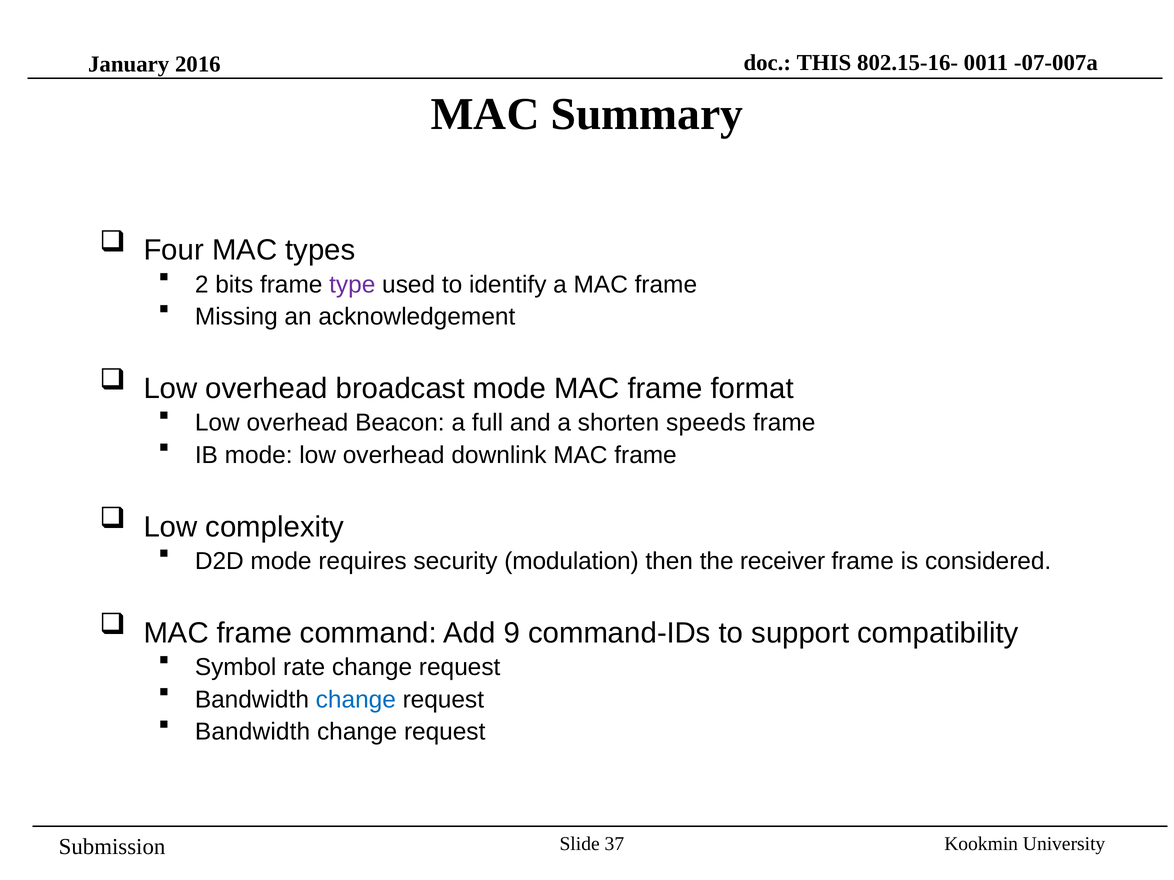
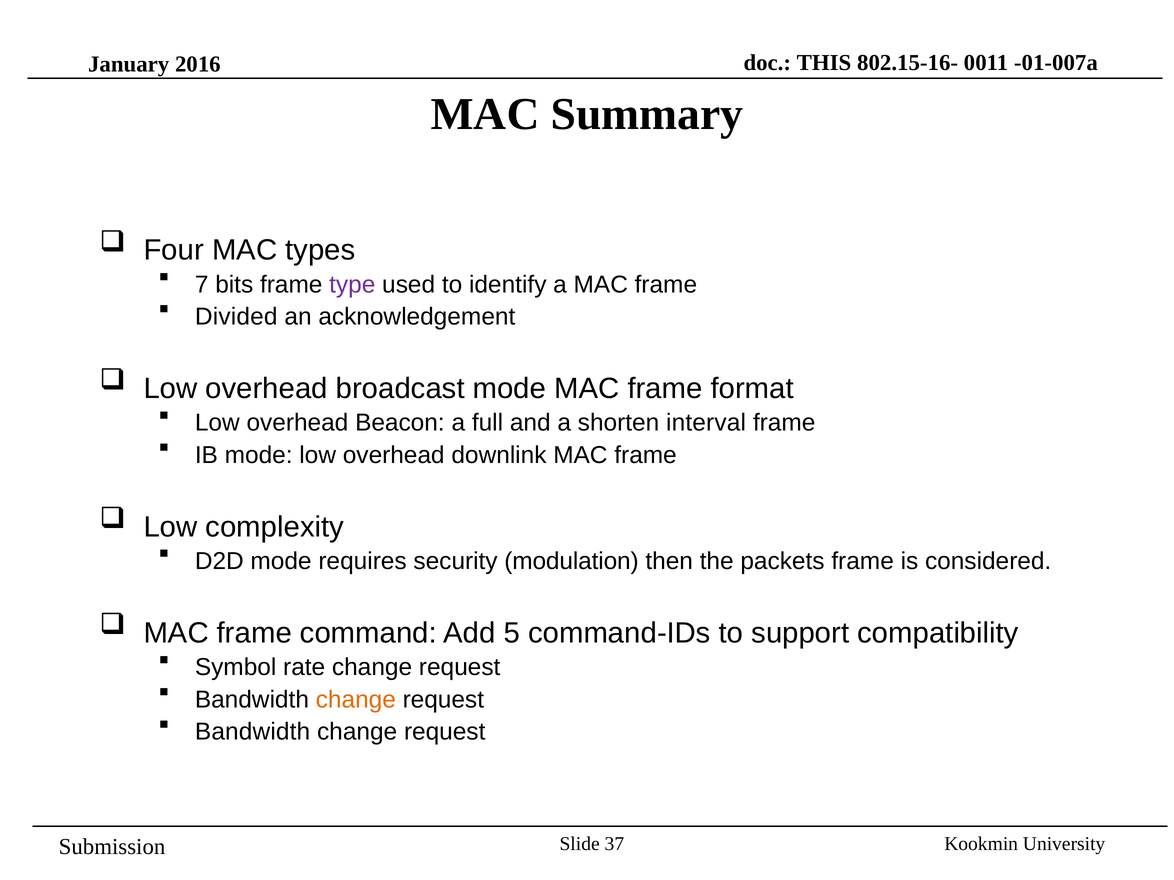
-07-007a: -07-007a -> -01-007a
2: 2 -> 7
Missing: Missing -> Divided
speeds: speeds -> interval
receiver: receiver -> packets
9: 9 -> 5
change at (356, 700) colour: blue -> orange
